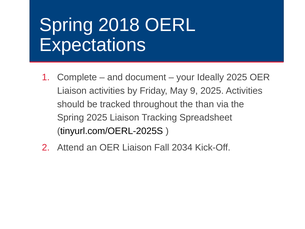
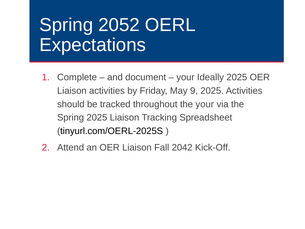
2018: 2018 -> 2052
the than: than -> your
2034: 2034 -> 2042
